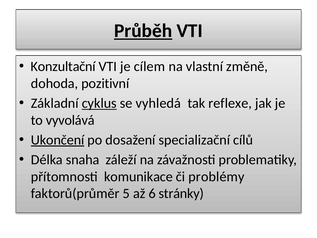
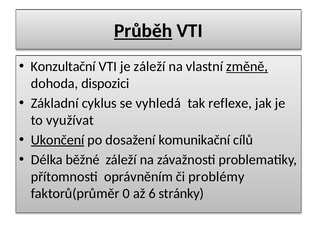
je cílem: cílem -> záleží
změně underline: none -> present
pozitivní: pozitivní -> dispozici
cyklus underline: present -> none
vyvolává: vyvolává -> využívat
specializační: specializační -> komunikační
snaha: snaha -> běžné
komunikace: komunikace -> oprávněním
5: 5 -> 0
